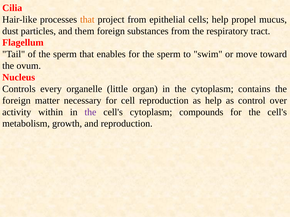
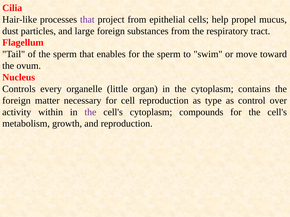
that at (87, 19) colour: orange -> purple
them: them -> large
as help: help -> type
